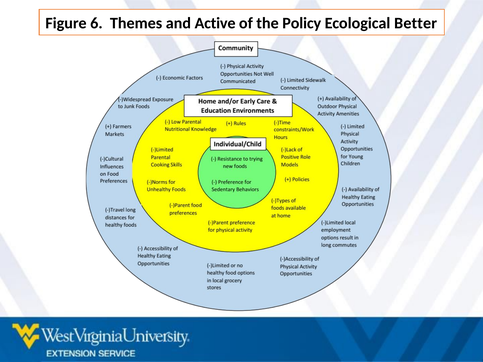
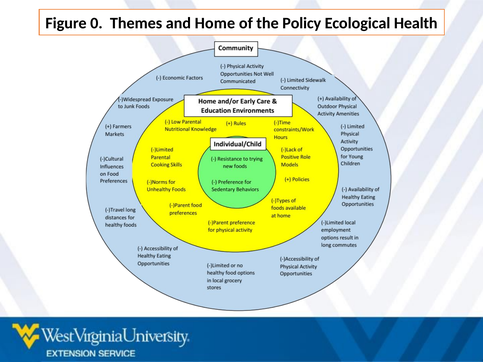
6: 6 -> 0
Active: Active -> Home
Better: Better -> Health
